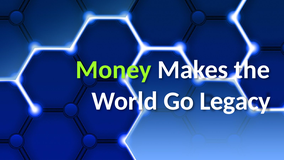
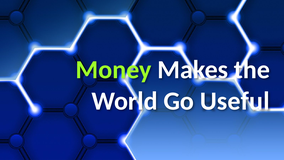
Legacy: Legacy -> Useful
